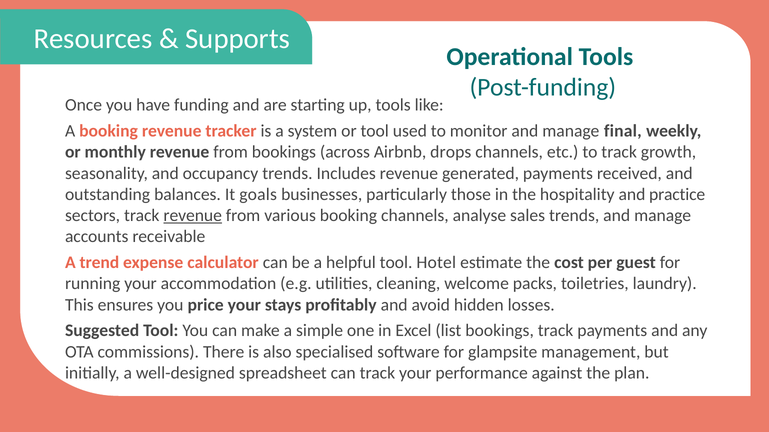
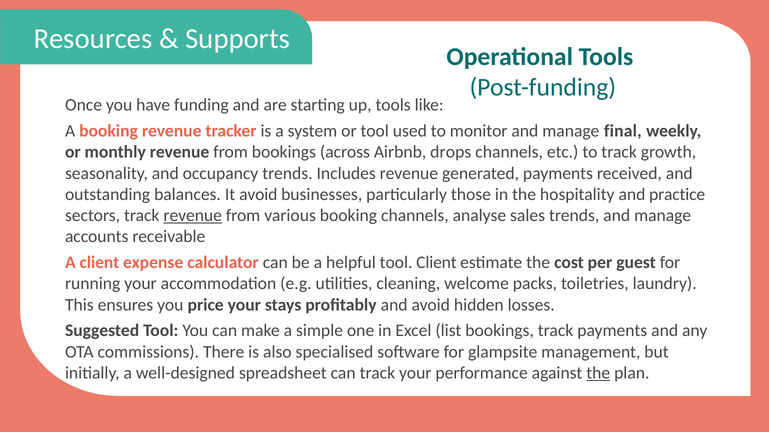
It goals: goals -> avoid
A trend: trend -> client
tool Hotel: Hotel -> Client
the at (598, 373) underline: none -> present
